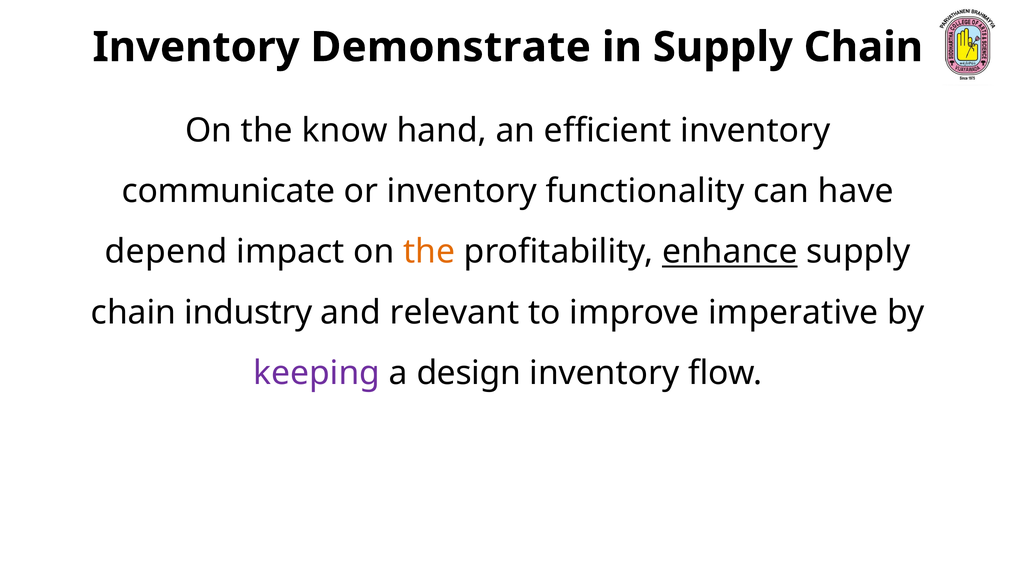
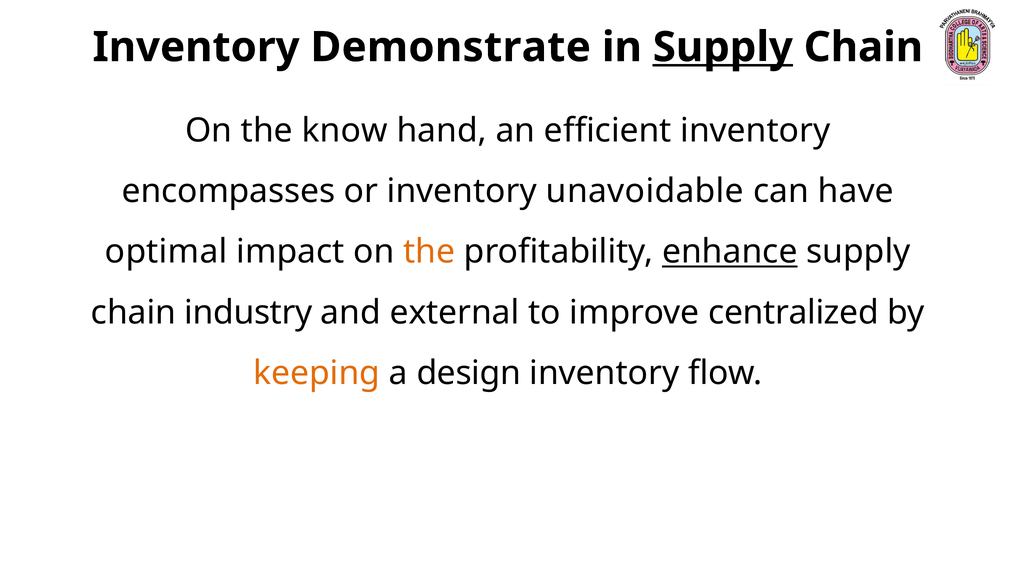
Supply at (723, 47) underline: none -> present
communicate: communicate -> encompasses
functionality: functionality -> unavoidable
depend: depend -> optimal
relevant: relevant -> external
imperative: imperative -> centralized
keeping colour: purple -> orange
